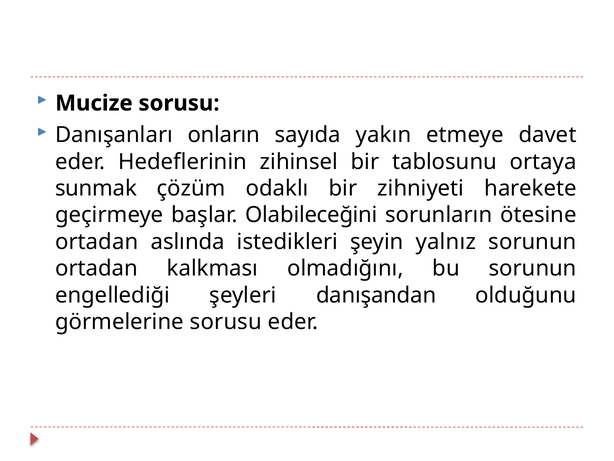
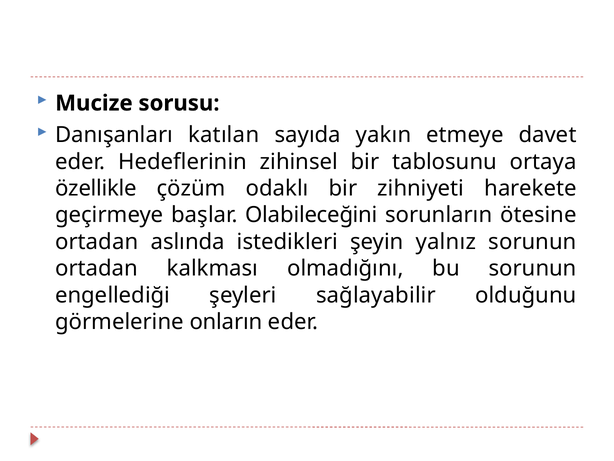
onların: onların -> katılan
sunmak: sunmak -> özellikle
danışandan: danışandan -> sağlayabilir
görmelerine sorusu: sorusu -> onların
